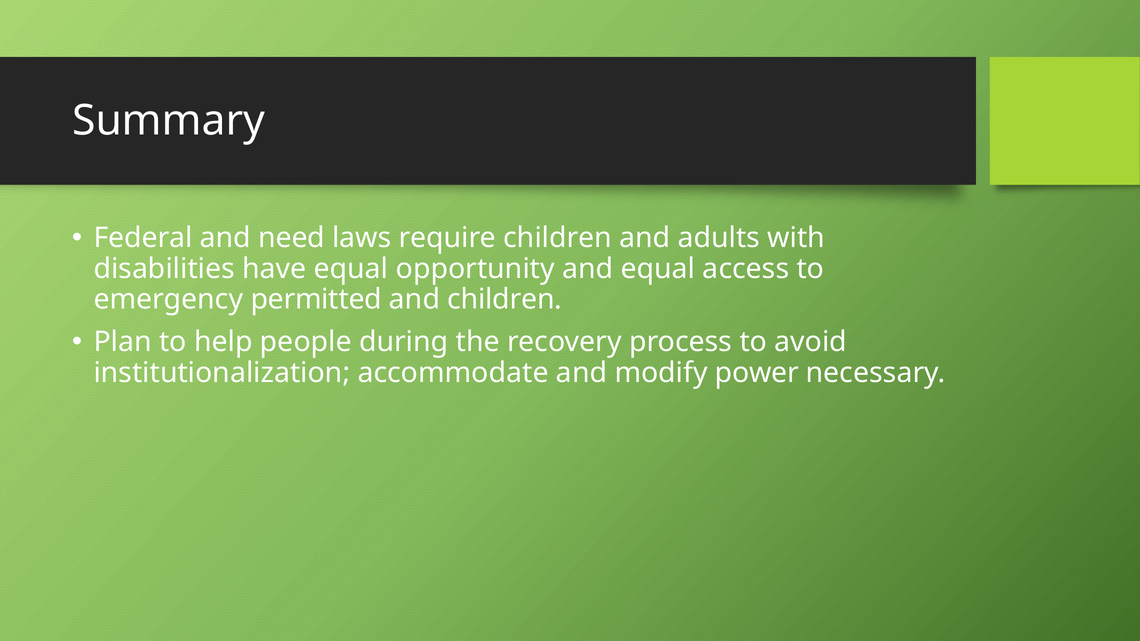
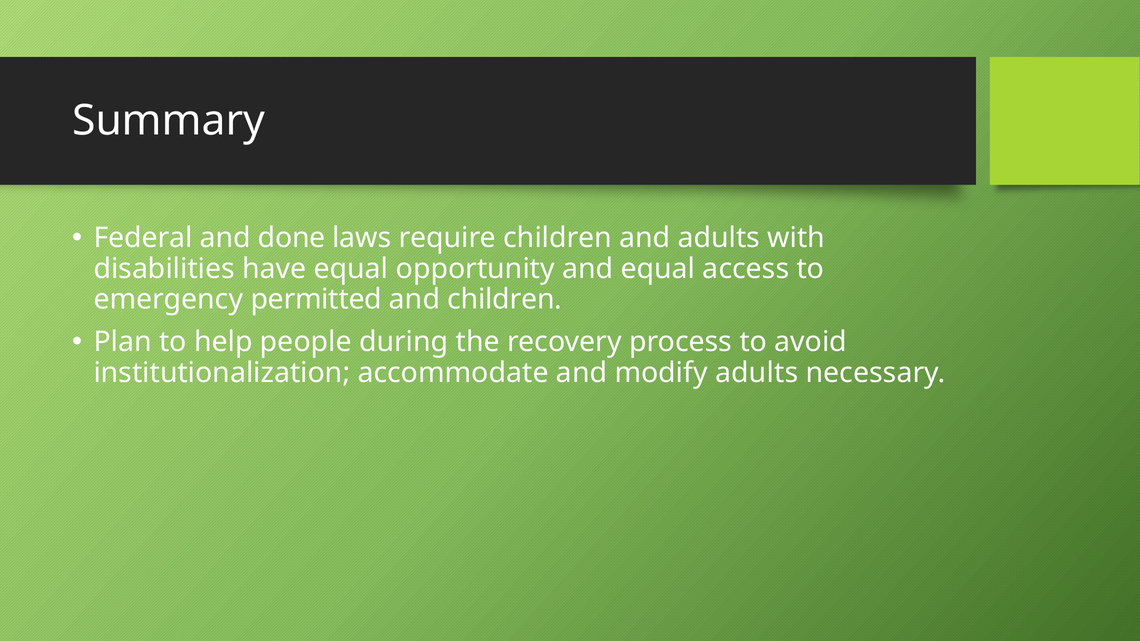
need: need -> done
modify power: power -> adults
